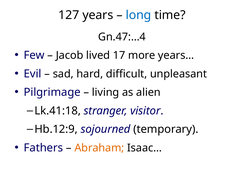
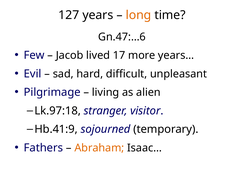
long colour: blue -> orange
Gn.47:…4: Gn.47:…4 -> Gn.47:…6
Lk.41:18: Lk.41:18 -> Lk.97:18
Hb.12:9: Hb.12:9 -> Hb.41:9
